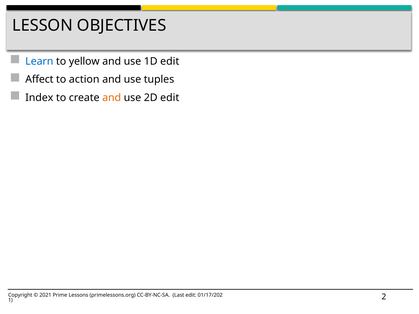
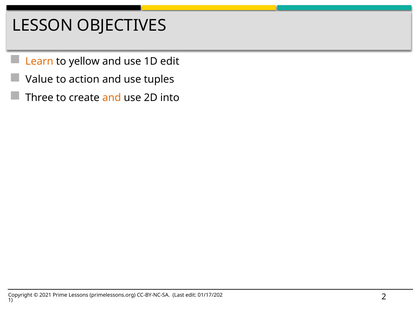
Learn colour: blue -> orange
Affect: Affect -> Value
Index: Index -> Three
2D edit: edit -> into
